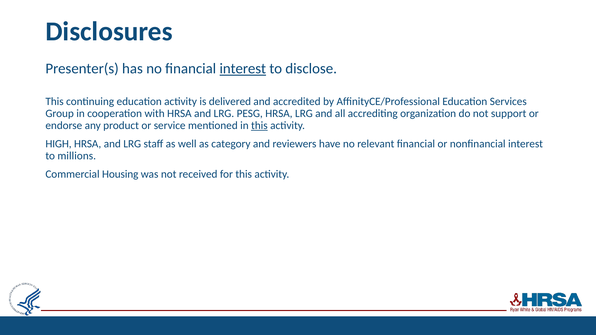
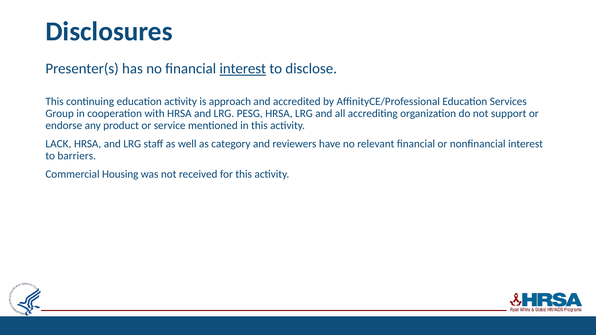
delivered: delivered -> approach
this at (259, 126) underline: present -> none
HIGH: HIGH -> LACK
millions: millions -> barriers
